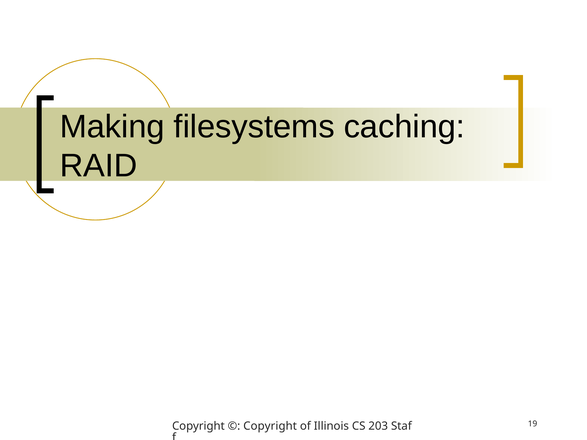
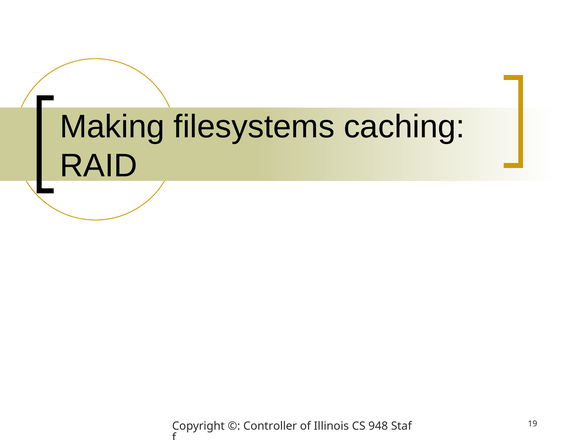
Copyright at (270, 426): Copyright -> Controller
203: 203 -> 948
